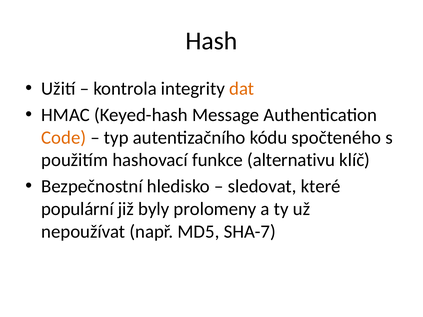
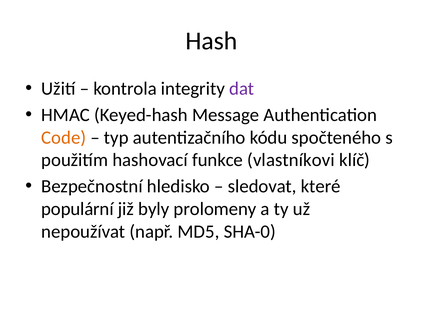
dat colour: orange -> purple
alternativu: alternativu -> vlastníkovi
SHA-7: SHA-7 -> SHA-0
